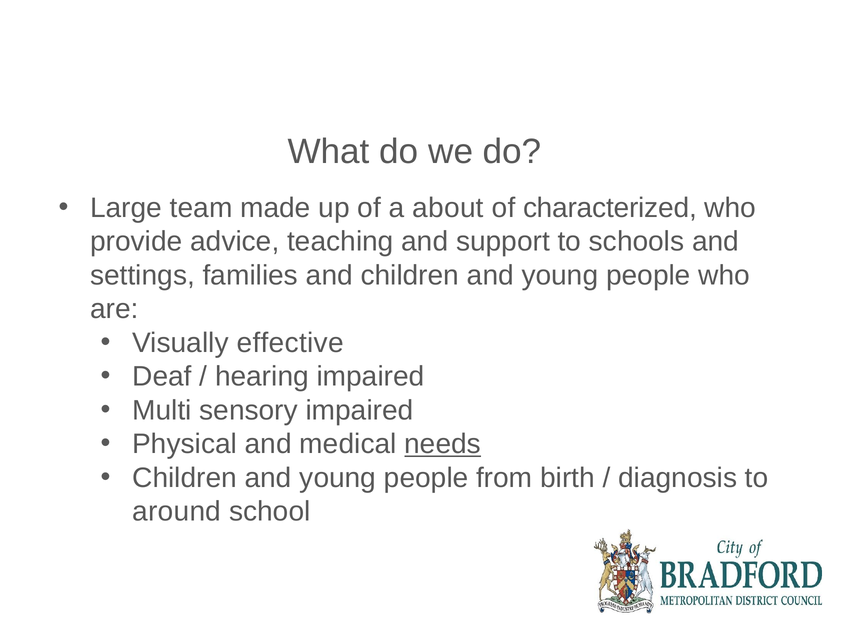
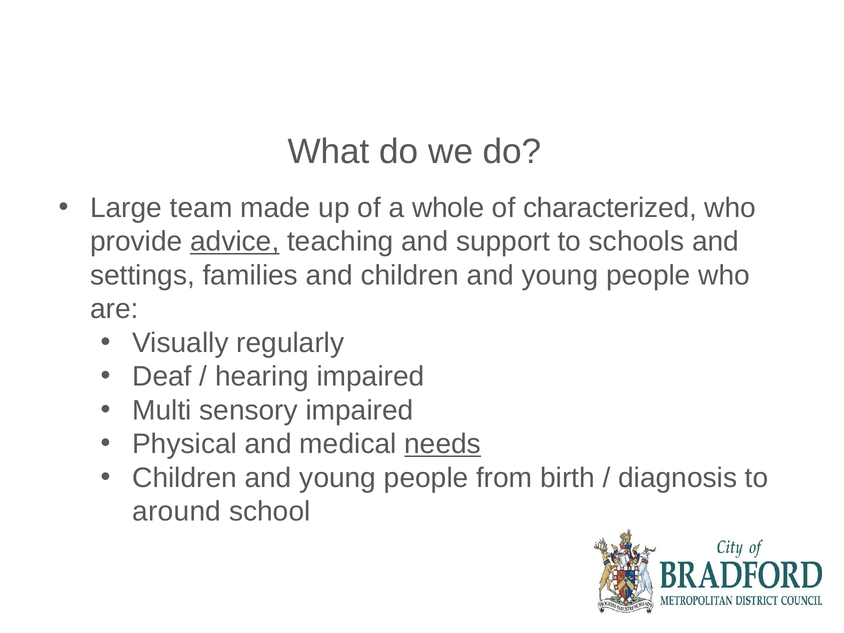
about: about -> whole
advice underline: none -> present
effective: effective -> regularly
